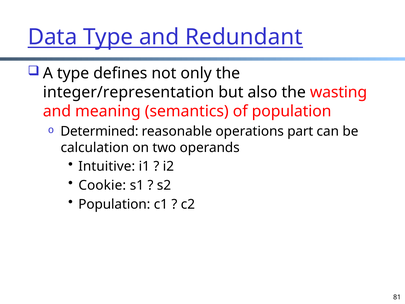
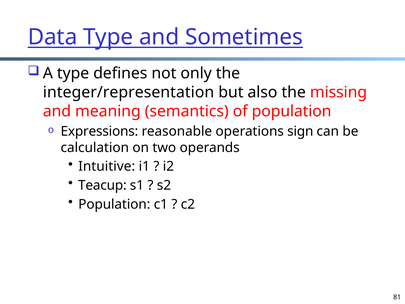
Redundant: Redundant -> Sometimes
wasting: wasting -> missing
Determined: Determined -> Expressions
part: part -> sign
Cookie: Cookie -> Teacup
